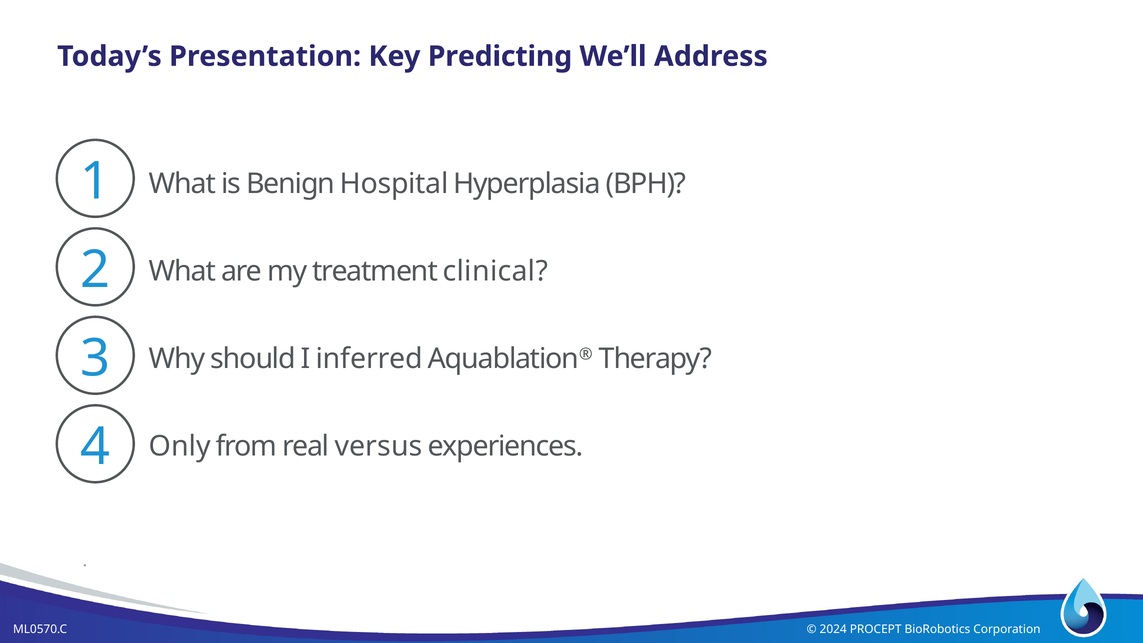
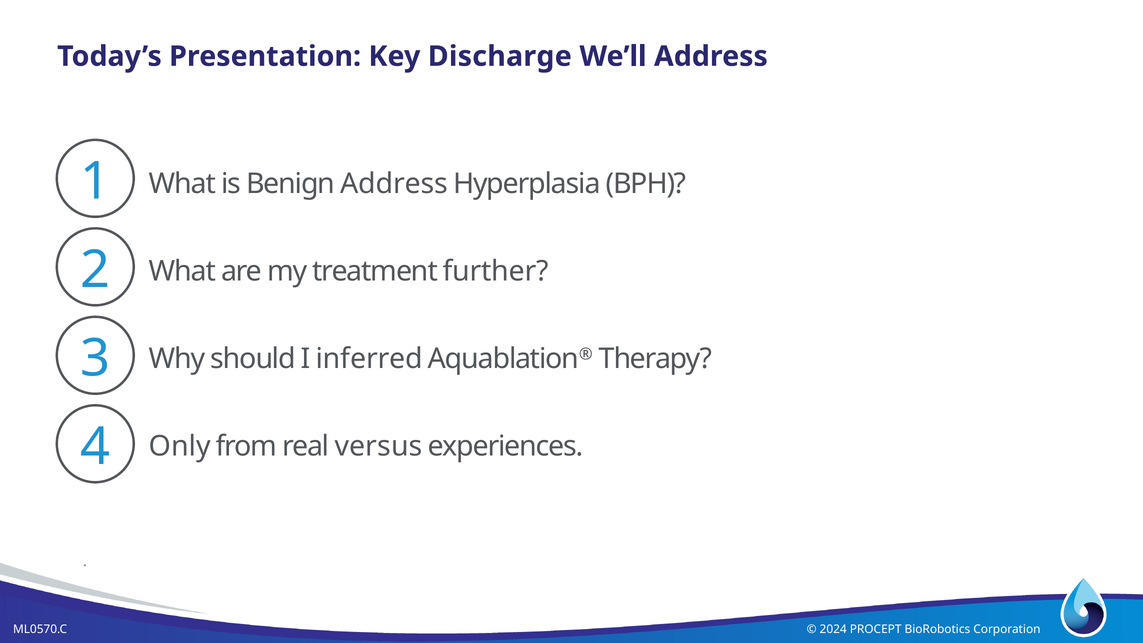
Predicting: Predicting -> Discharge
Benign Hospital: Hospital -> Address
clinical: clinical -> further
